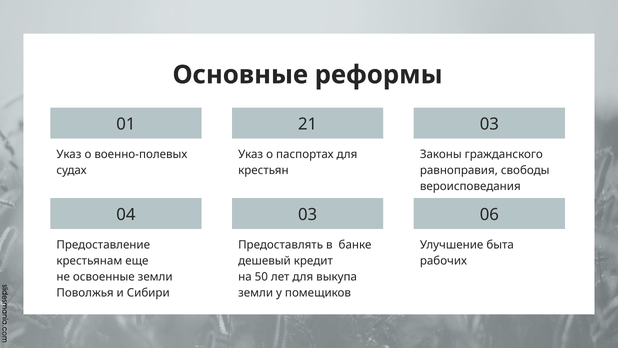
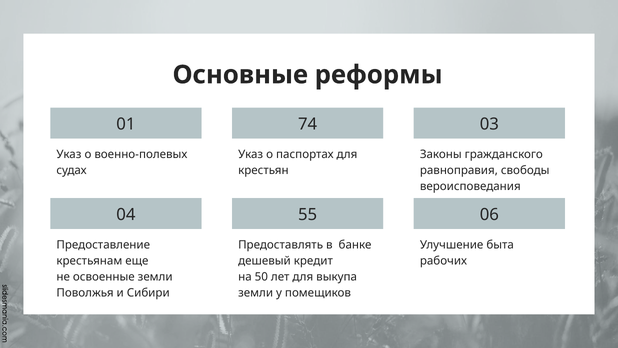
21: 21 -> 74
04 03: 03 -> 55
